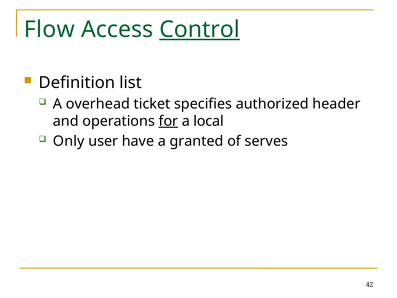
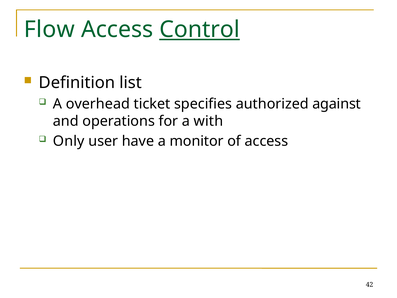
header: header -> against
for underline: present -> none
local: local -> with
granted: granted -> monitor
of serves: serves -> access
